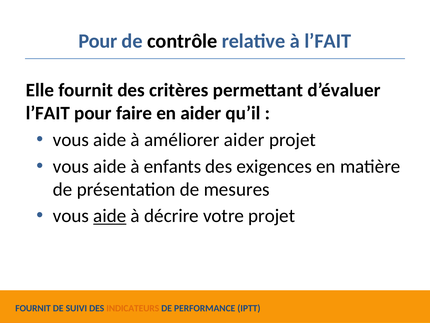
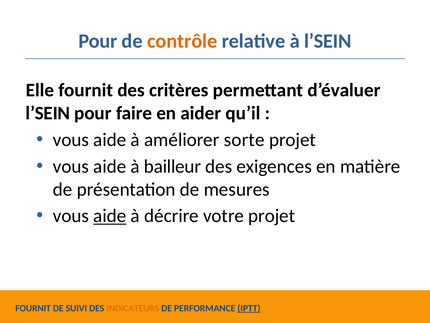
contrôle colour: black -> orange
à l’FAIT: l’FAIT -> l’SEIN
l’FAIT at (48, 113): l’FAIT -> l’SEIN
améliorer aider: aider -> sorte
enfants: enfants -> bailleur
IPTT underline: none -> present
